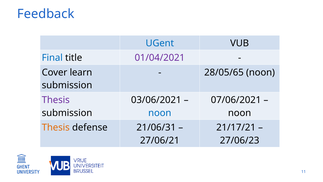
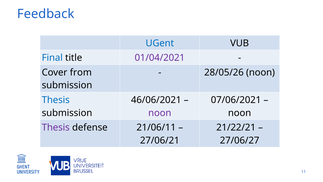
learn: learn -> from
28/05/65: 28/05/65 -> 28/05/26
Thesis at (56, 100) colour: purple -> blue
03/06/2021: 03/06/2021 -> 46/06/2021
noon at (160, 113) colour: blue -> purple
Thesis at (56, 127) colour: orange -> purple
21/06/31: 21/06/31 -> 21/06/11
21/17/21: 21/17/21 -> 21/22/21
27/06/23: 27/06/23 -> 27/06/27
